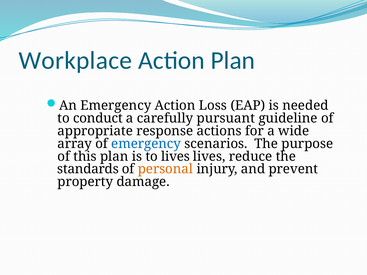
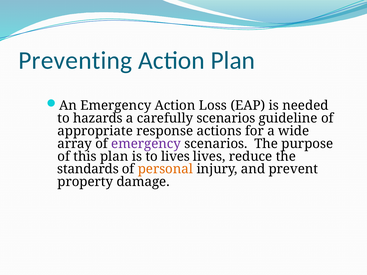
Workplace: Workplace -> Preventing
conduct: conduct -> hazards
carefully pursuant: pursuant -> scenarios
emergency at (146, 144) colour: blue -> purple
